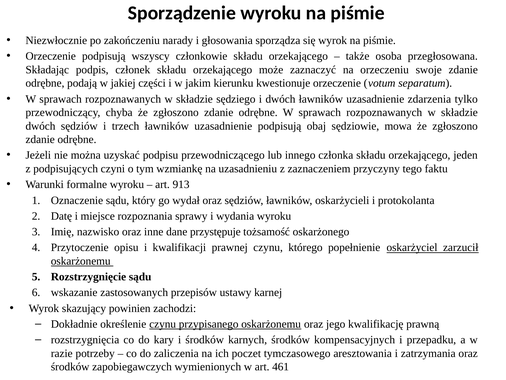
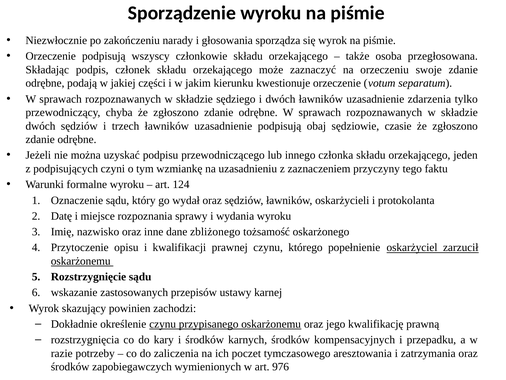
mowa: mowa -> czasie
913: 913 -> 124
przystępuje: przystępuje -> zbliżonego
461: 461 -> 976
